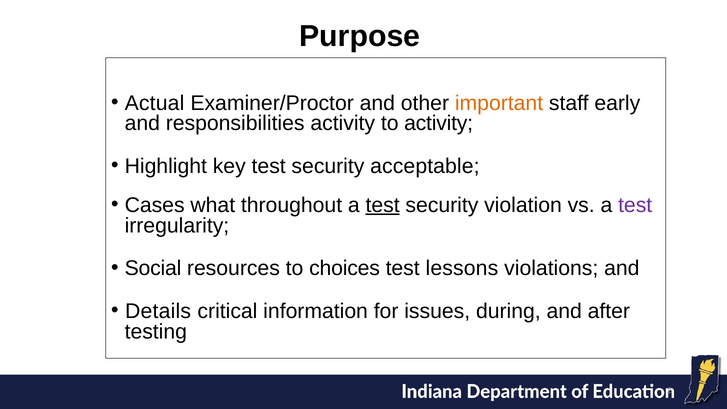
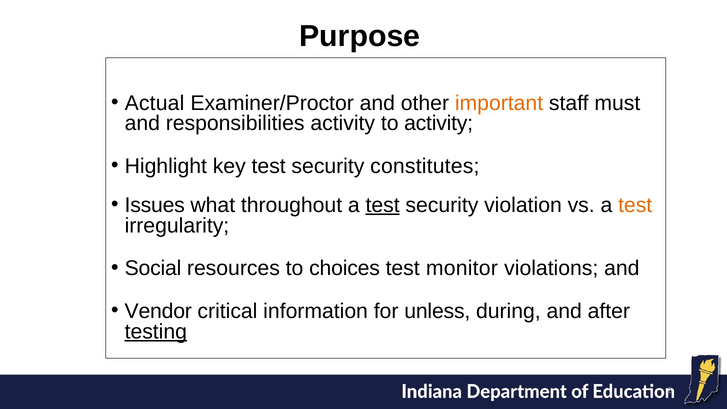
early: early -> must
acceptable: acceptable -> constitutes
Cases: Cases -> Issues
test at (635, 205) colour: purple -> orange
lessons: lessons -> monitor
Details: Details -> Vendor
issues: issues -> unless
testing underline: none -> present
